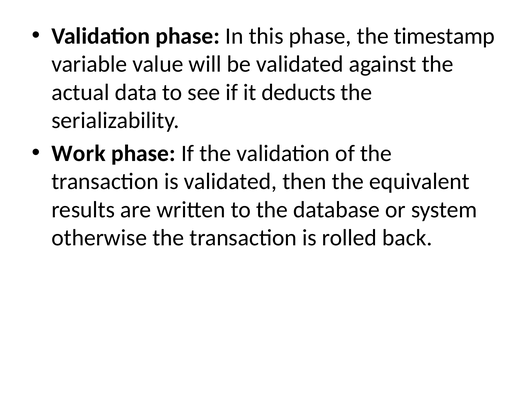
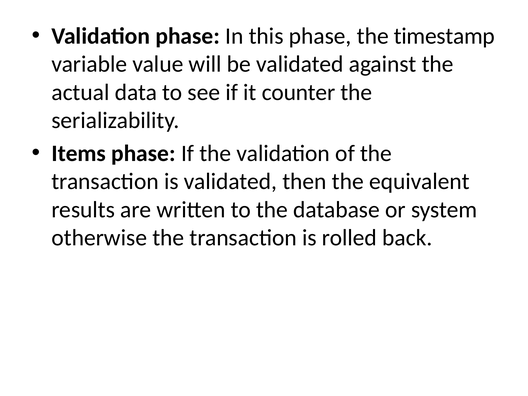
deducts: deducts -> counter
Work: Work -> Items
